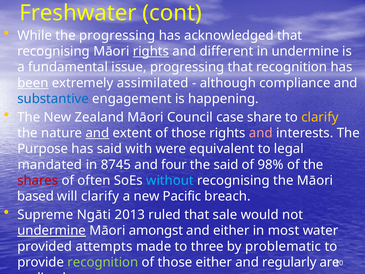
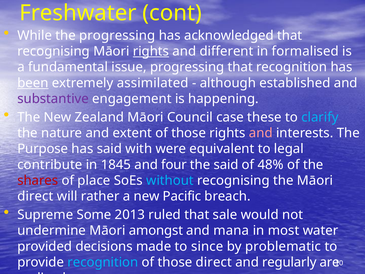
in undermine: undermine -> formalised
compliance: compliance -> established
substantive colour: blue -> purple
share: share -> these
clarify at (320, 117) colour: yellow -> light blue
and at (97, 133) underline: present -> none
mandated: mandated -> contribute
8745: 8745 -> 1845
98%: 98% -> 48%
often: often -> place
based at (35, 196): based -> direct
will clarify: clarify -> rather
Ngāti: Ngāti -> Some
undermine at (52, 230) underline: present -> none
and either: either -> mana
attempts: attempts -> decisions
three: three -> since
recognition at (103, 262) colour: light green -> light blue
those either: either -> direct
